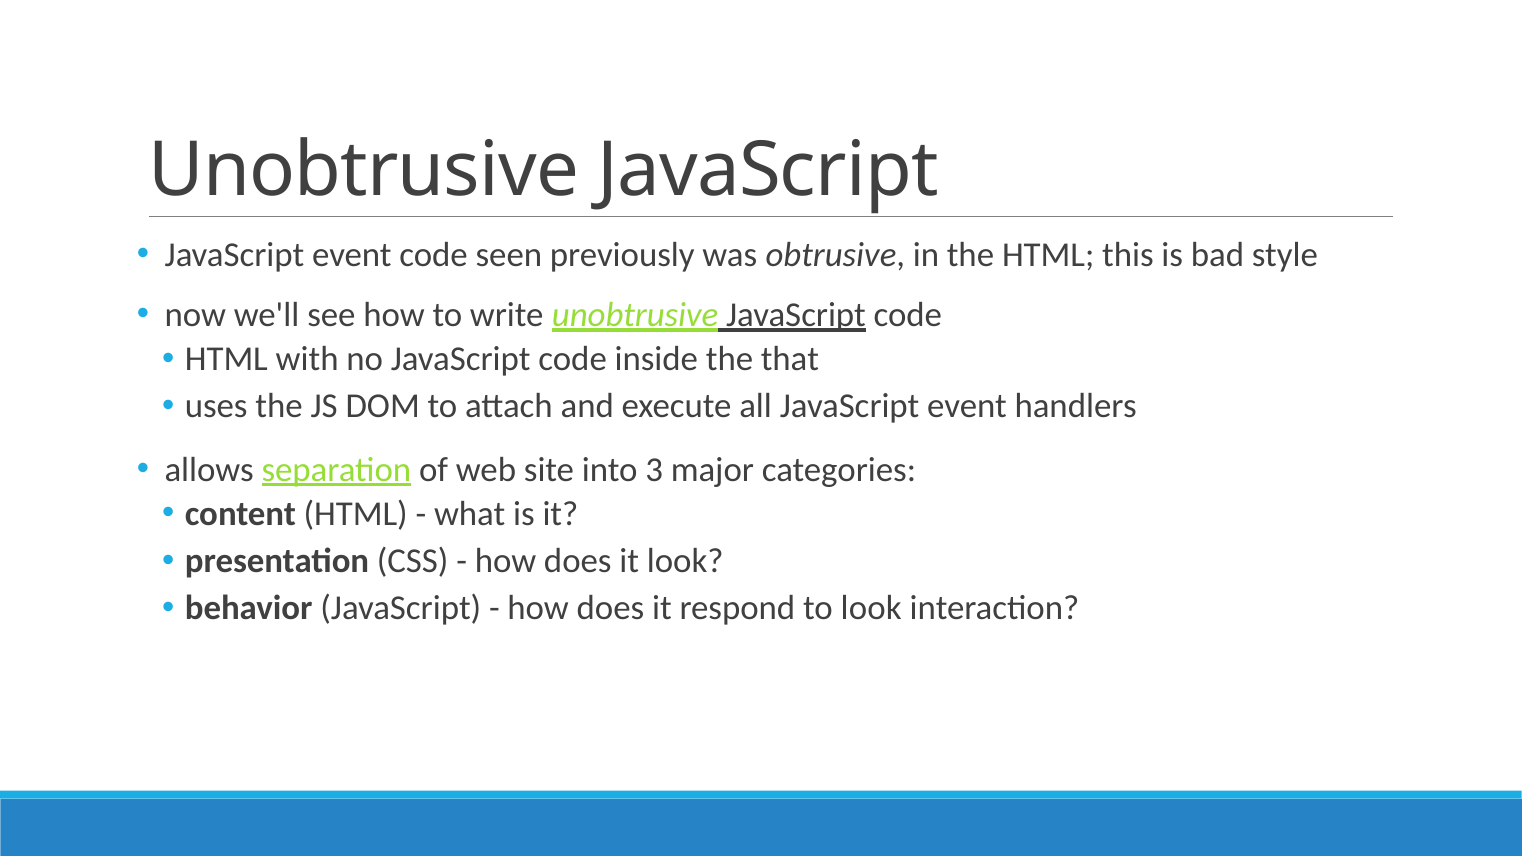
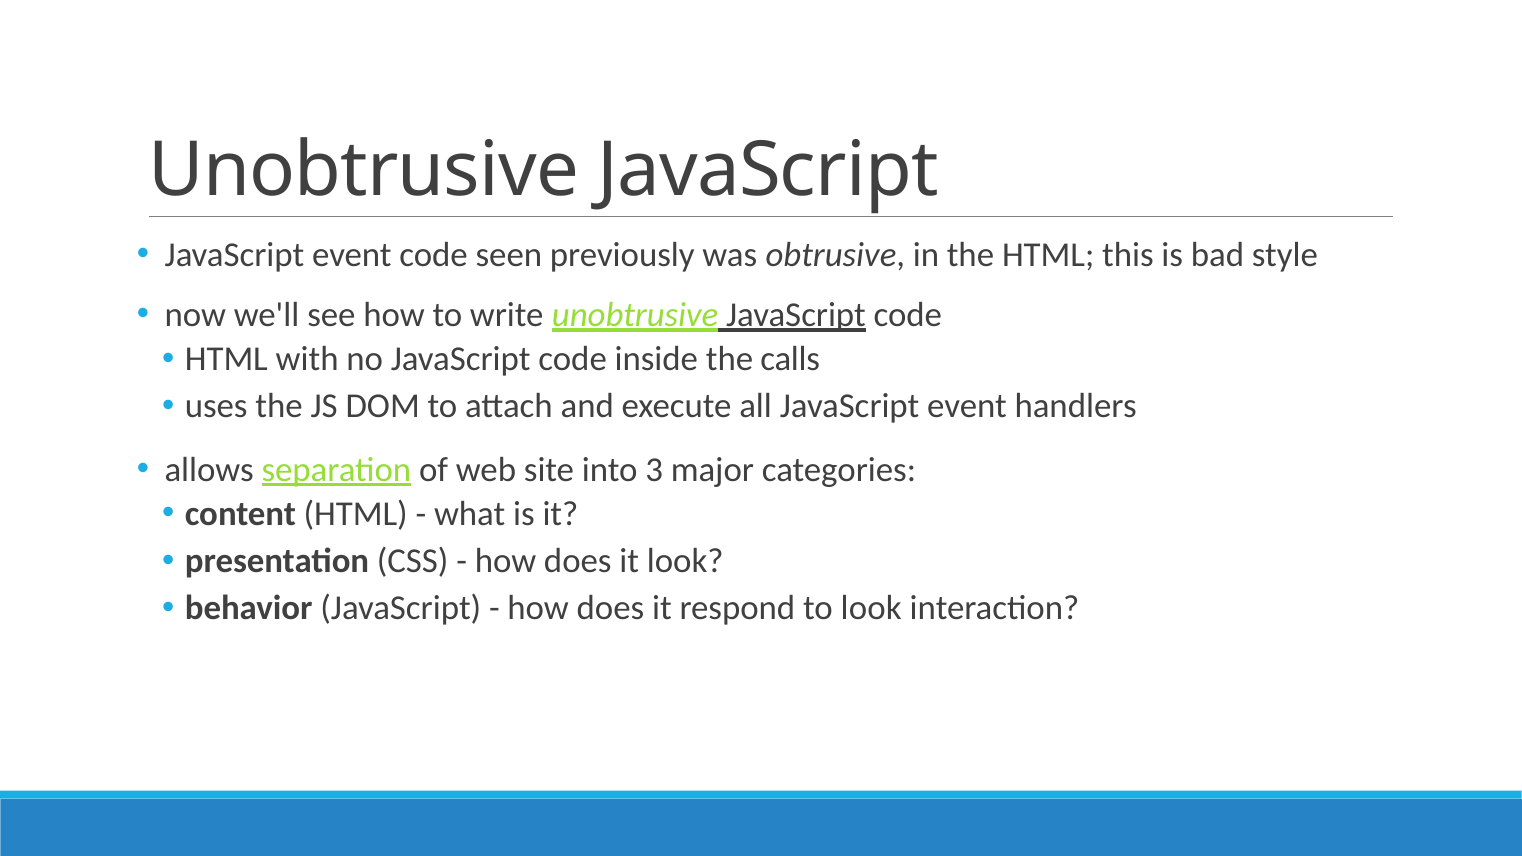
that: that -> calls
